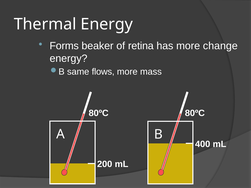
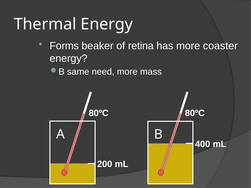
change: change -> coaster
flows: flows -> need
